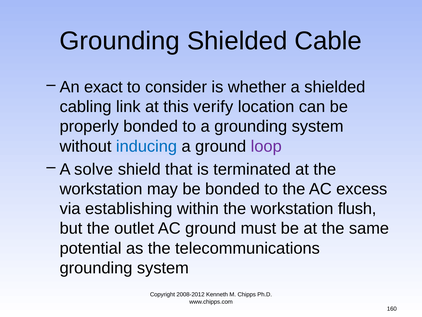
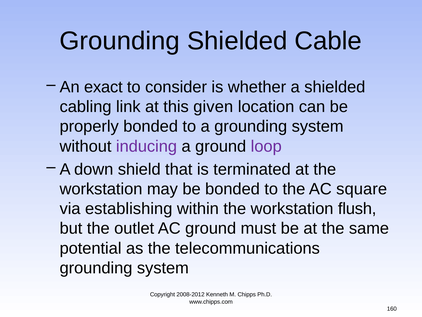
verify: verify -> given
inducing colour: blue -> purple
solve: solve -> down
excess: excess -> square
